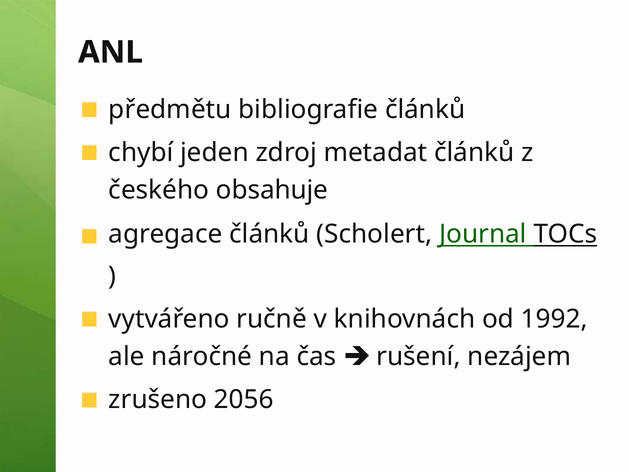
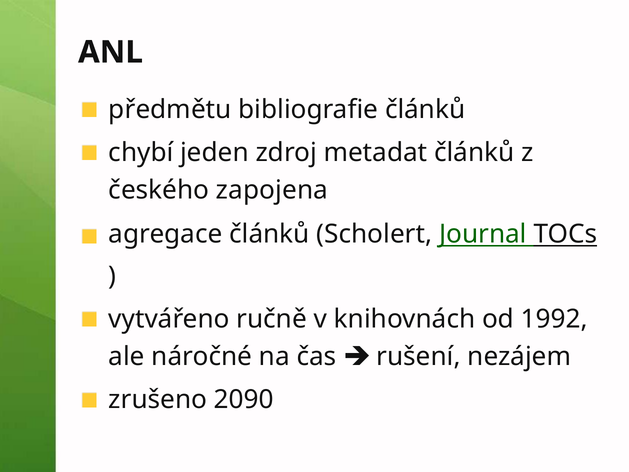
obsahuje: obsahuje -> zapojena
2056: 2056 -> 2090
